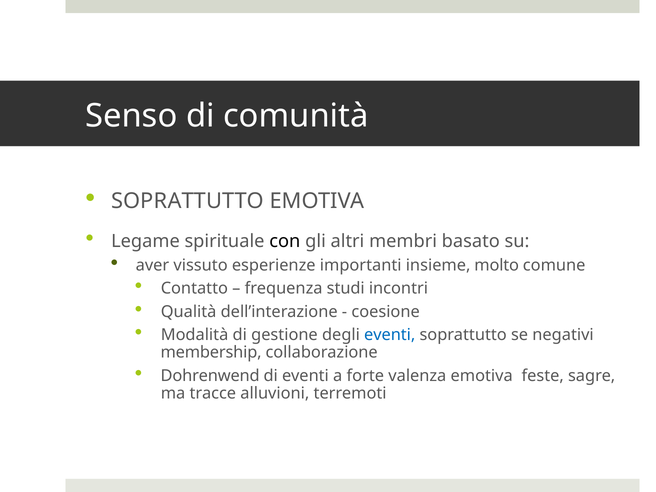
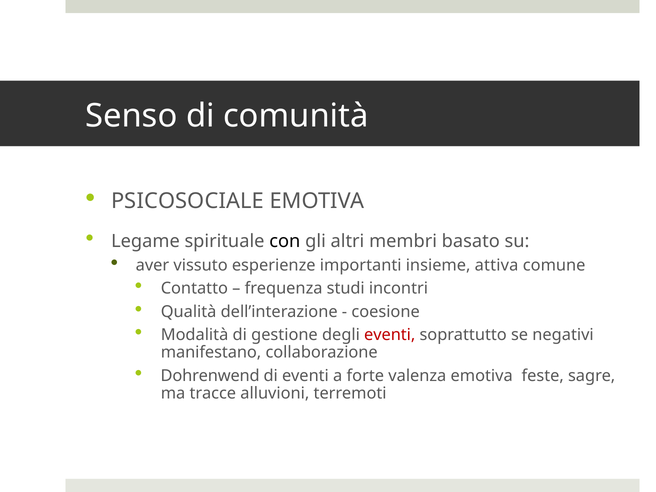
SOPRATTUTTO at (188, 201): SOPRATTUTTO -> PSICOSOCIALE
molto: molto -> attiva
eventi at (390, 335) colour: blue -> red
membership: membership -> manifestano
